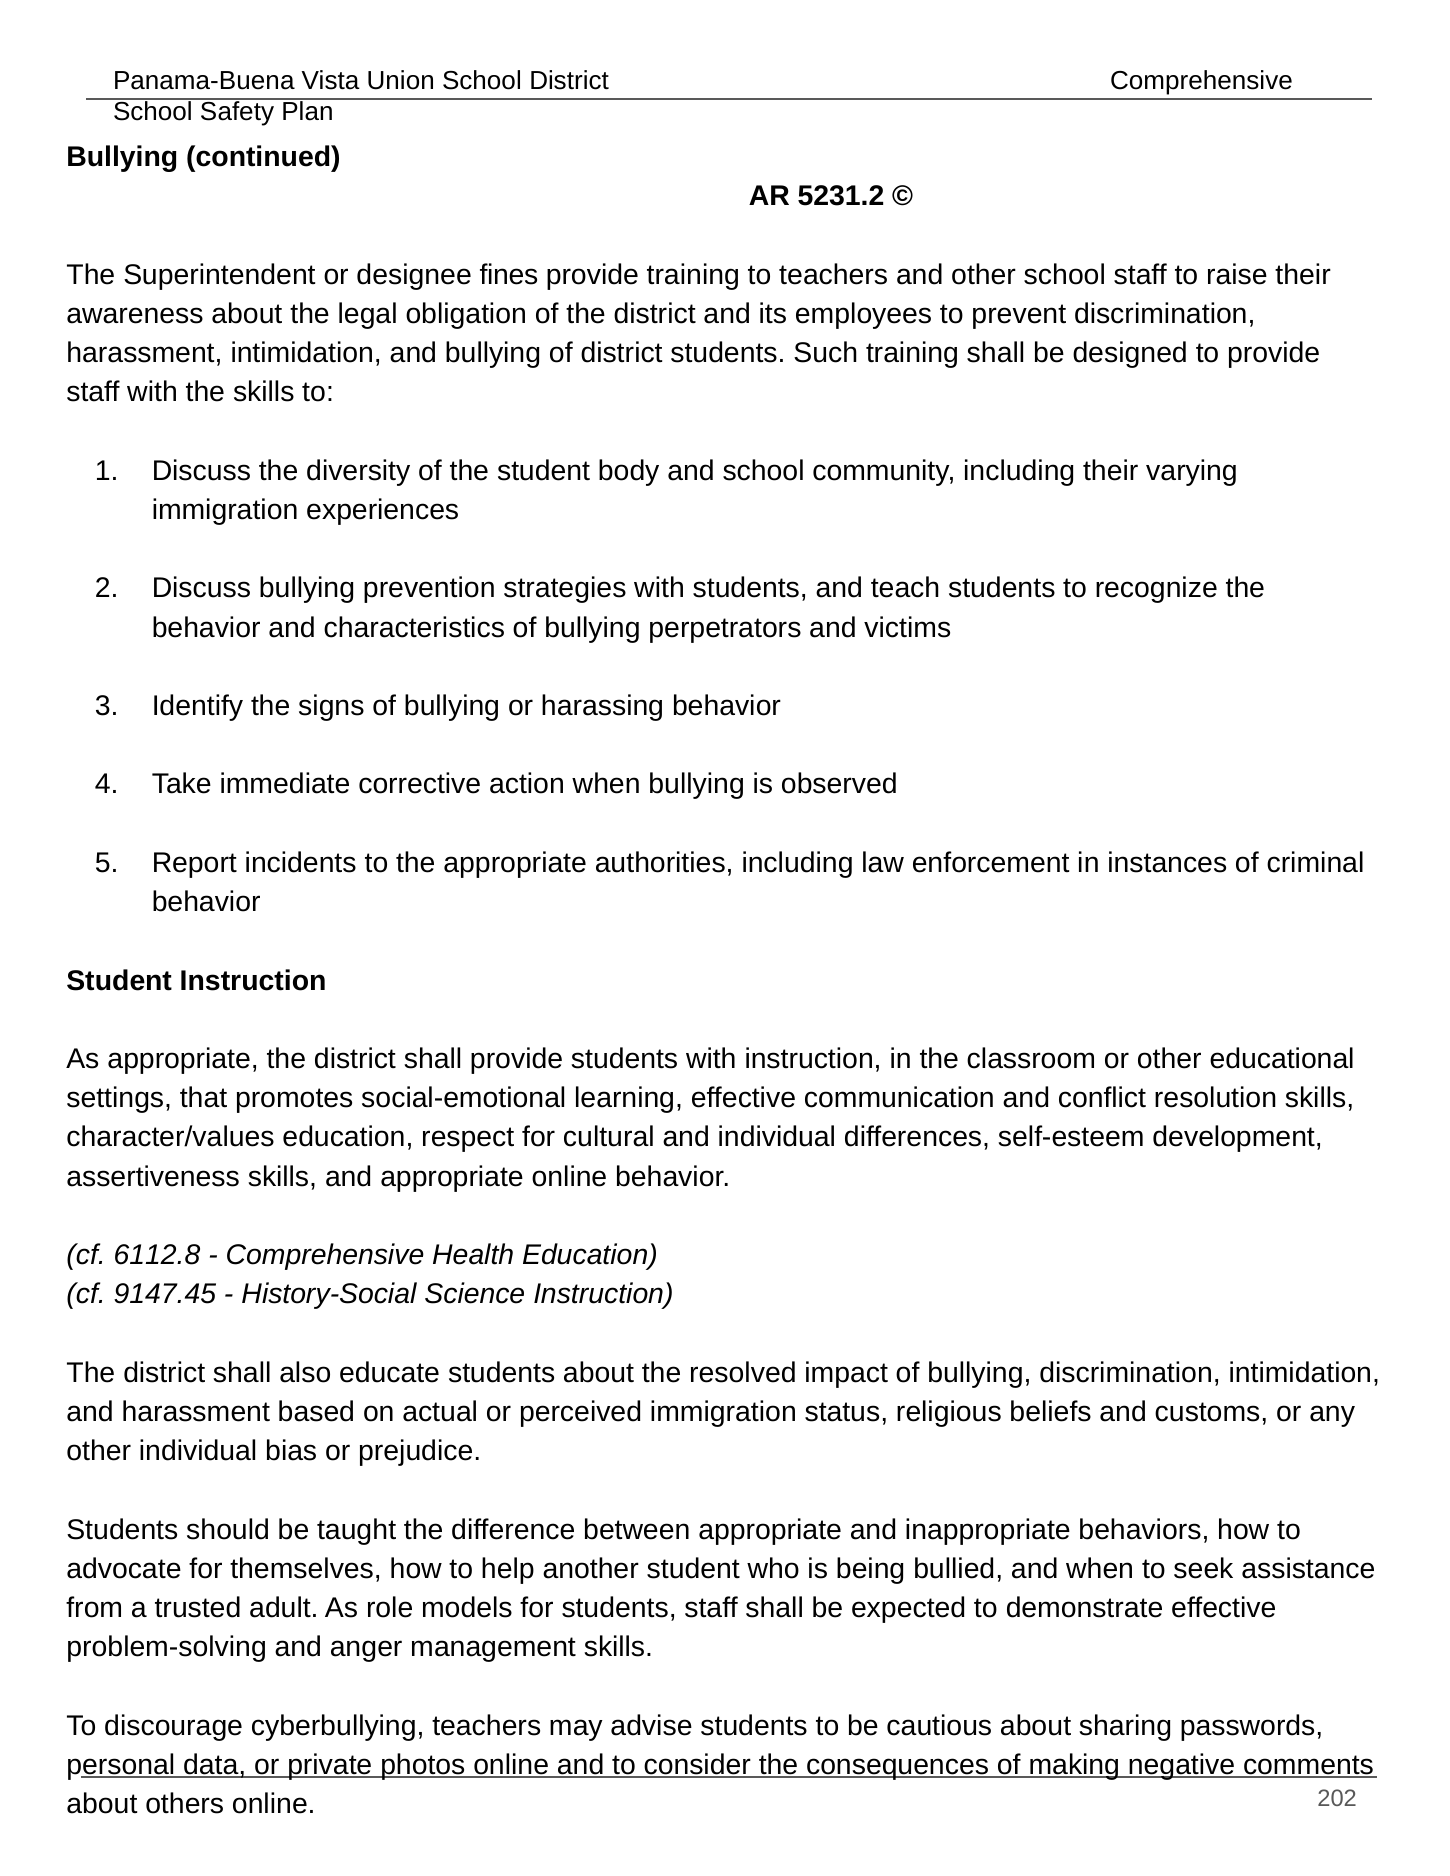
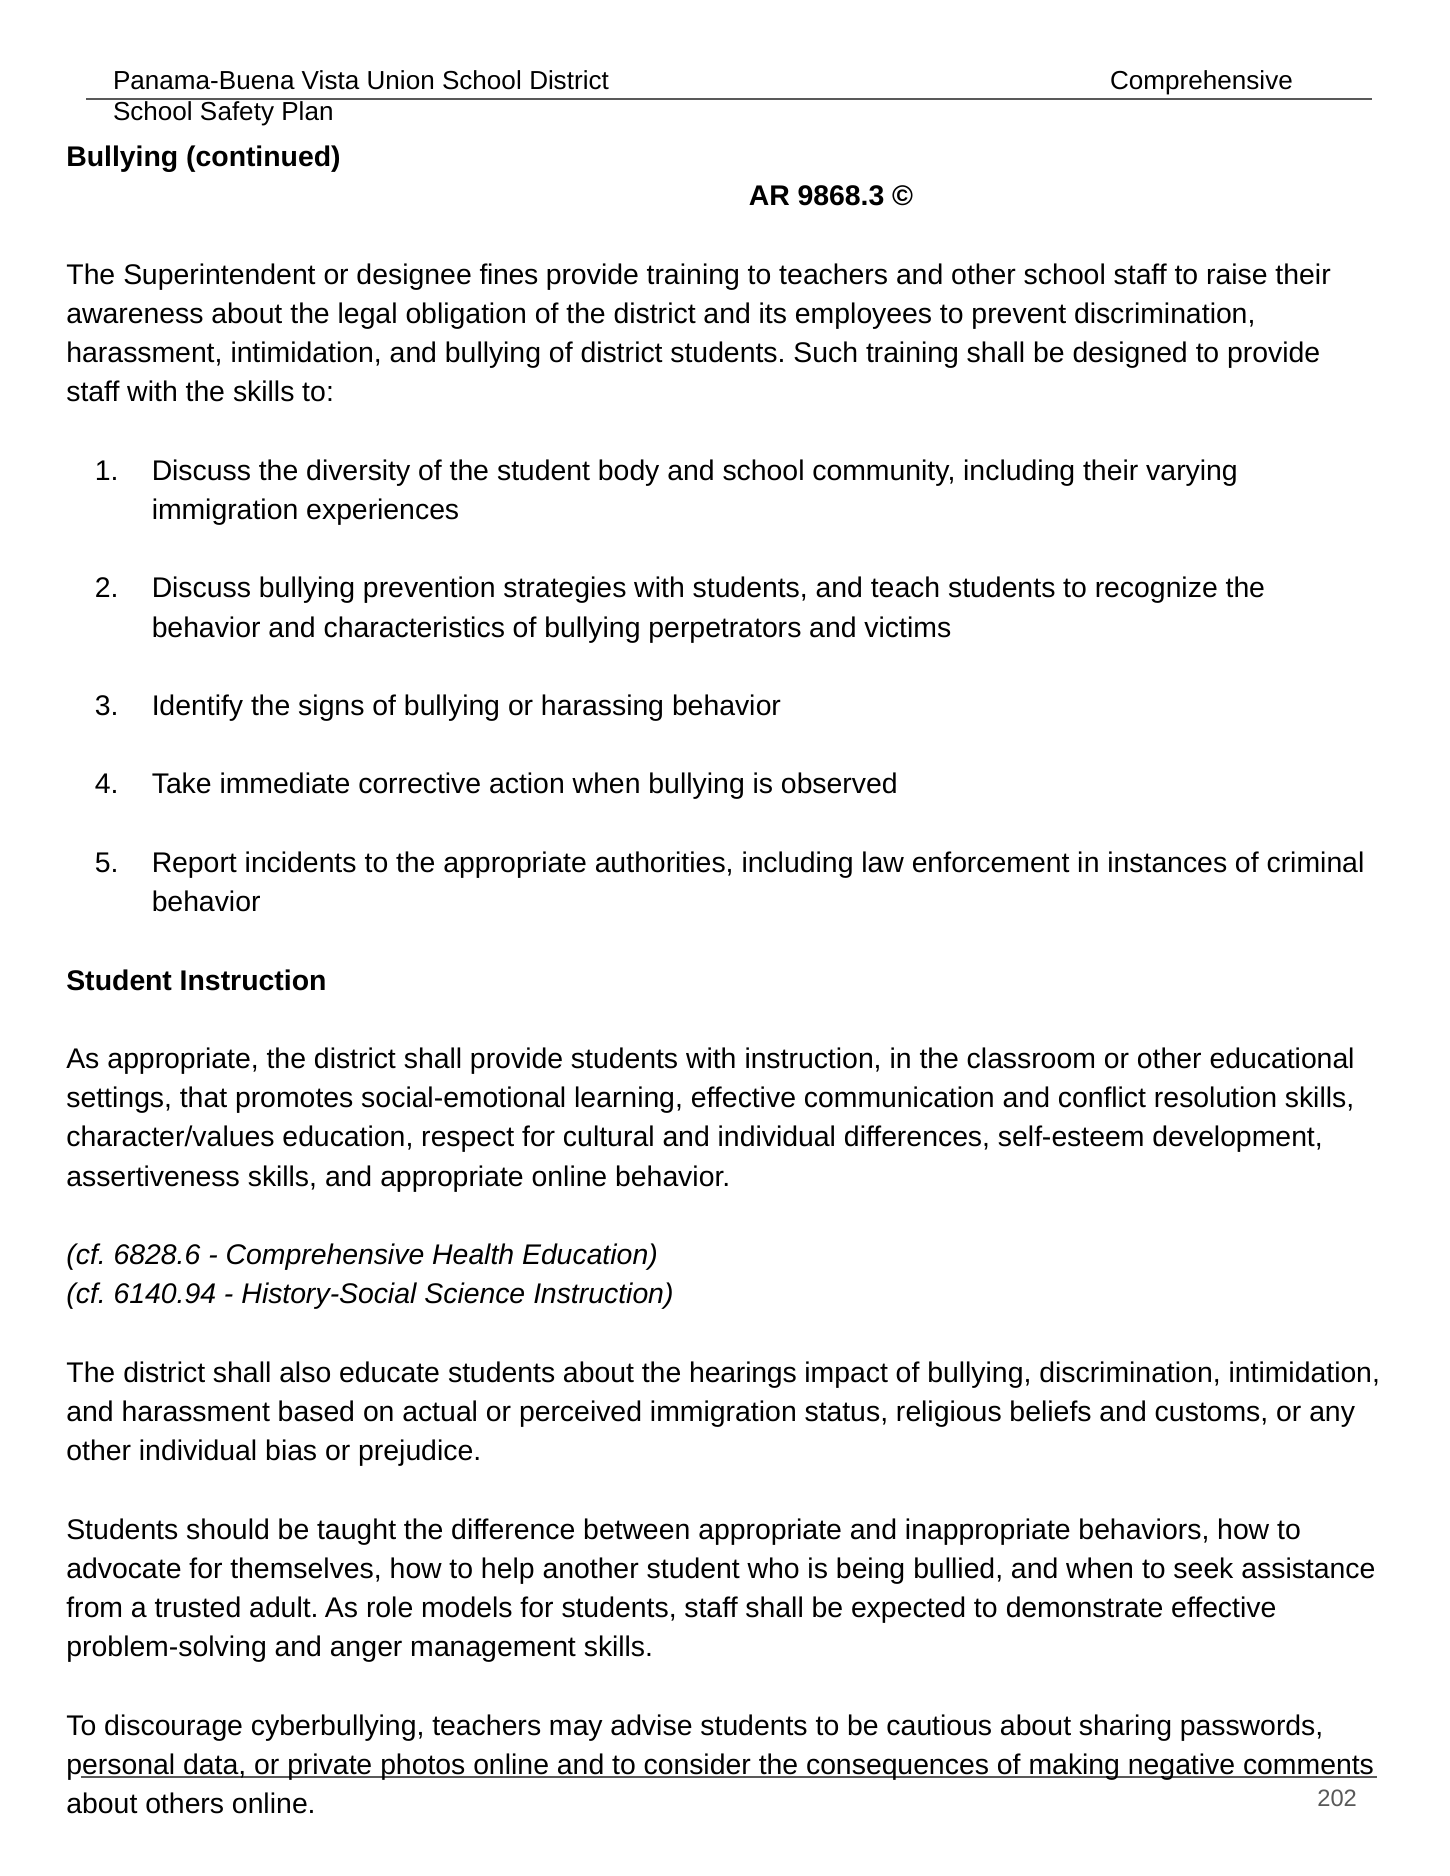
5231.2: 5231.2 -> 9868.3
6112.8: 6112.8 -> 6828.6
9147.45: 9147.45 -> 6140.94
resolved: resolved -> hearings
